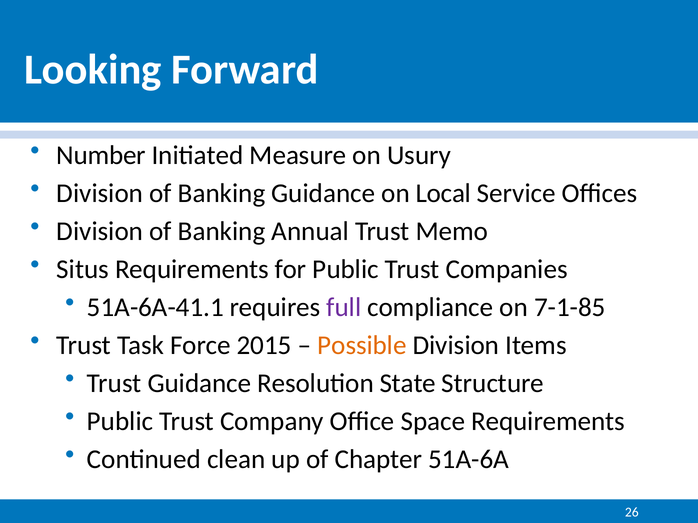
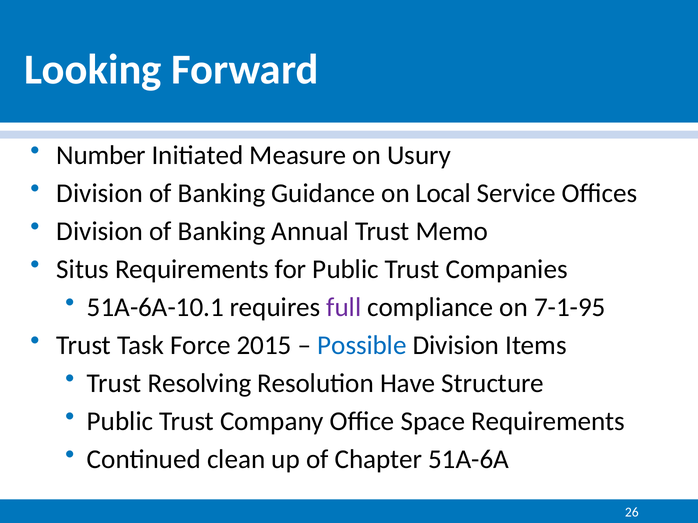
51A-6A-41.1: 51A-6A-41.1 -> 51A-6A-10.1
7-1-85: 7-1-85 -> 7-1-95
Possible colour: orange -> blue
Trust Guidance: Guidance -> Resolving
State: State -> Have
